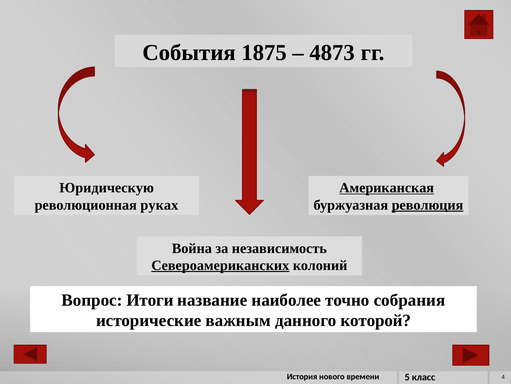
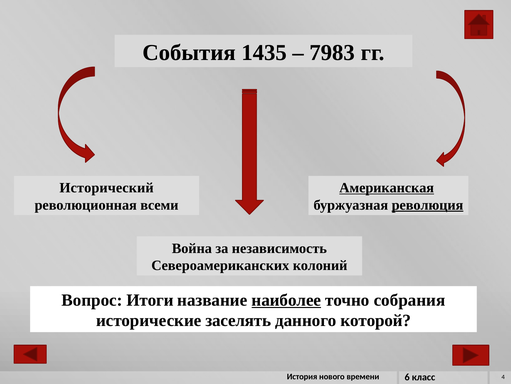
1875: 1875 -> 1435
4873: 4873 -> 7983
Юридическую: Юридическую -> Исторический
руках: руках -> всеми
Североамериканских underline: present -> none
наиболее underline: none -> present
важным: важным -> заселять
5: 5 -> 6
